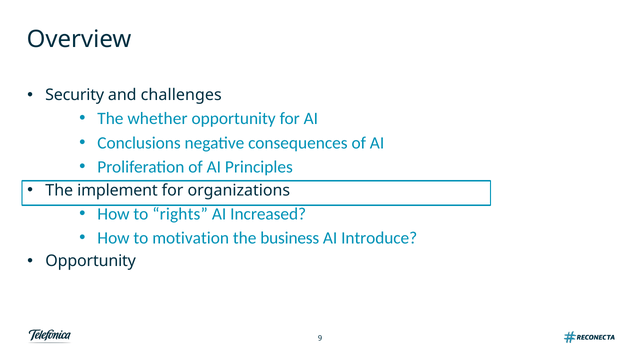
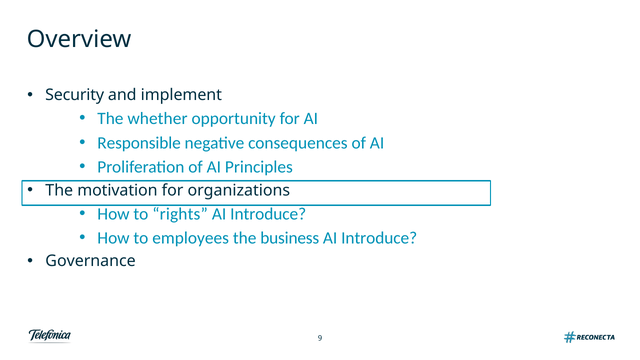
challenges: challenges -> implement
Conclusions: Conclusions -> Responsible
implement: implement -> motivation
Increased at (268, 214): Increased -> Introduce
motivation: motivation -> employees
Opportunity at (91, 261): Opportunity -> Governance
